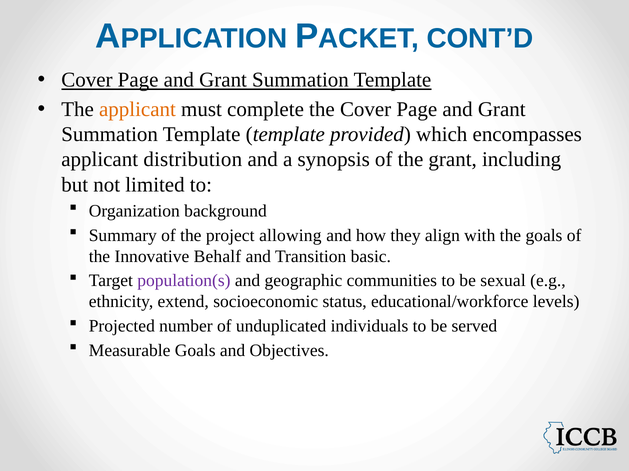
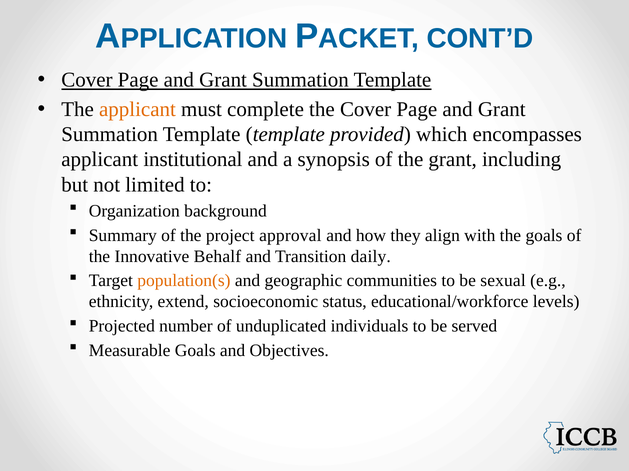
distribution: distribution -> institutional
allowing: allowing -> approval
basic: basic -> daily
population(s colour: purple -> orange
